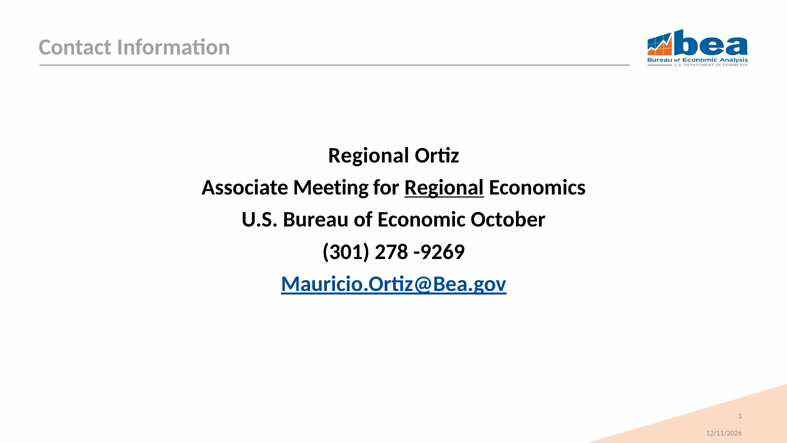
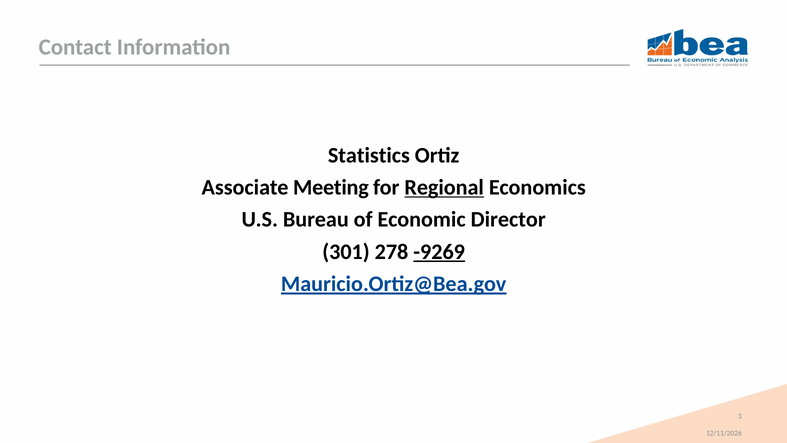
Regional at (369, 155): Regional -> Statistics
October: October -> Director
-9269 underline: none -> present
